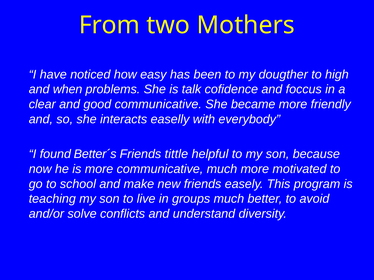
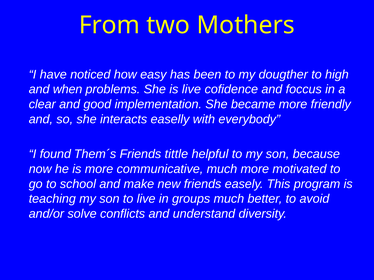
is talk: talk -> live
good communicative: communicative -> implementation
Better´s: Better´s -> Them´s
